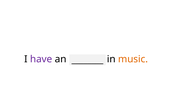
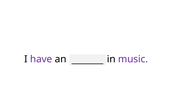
music colour: orange -> purple
